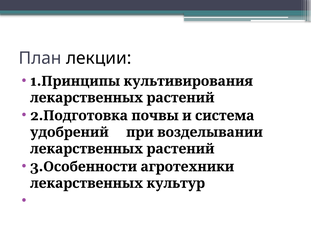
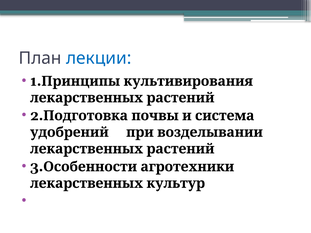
лекции colour: black -> blue
